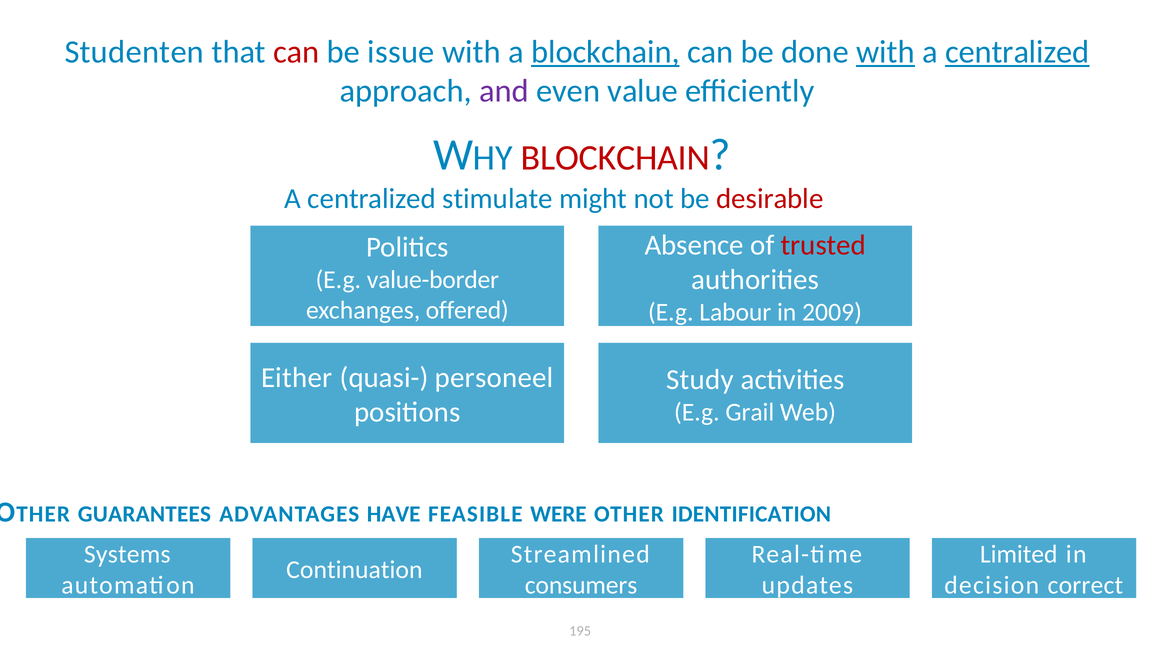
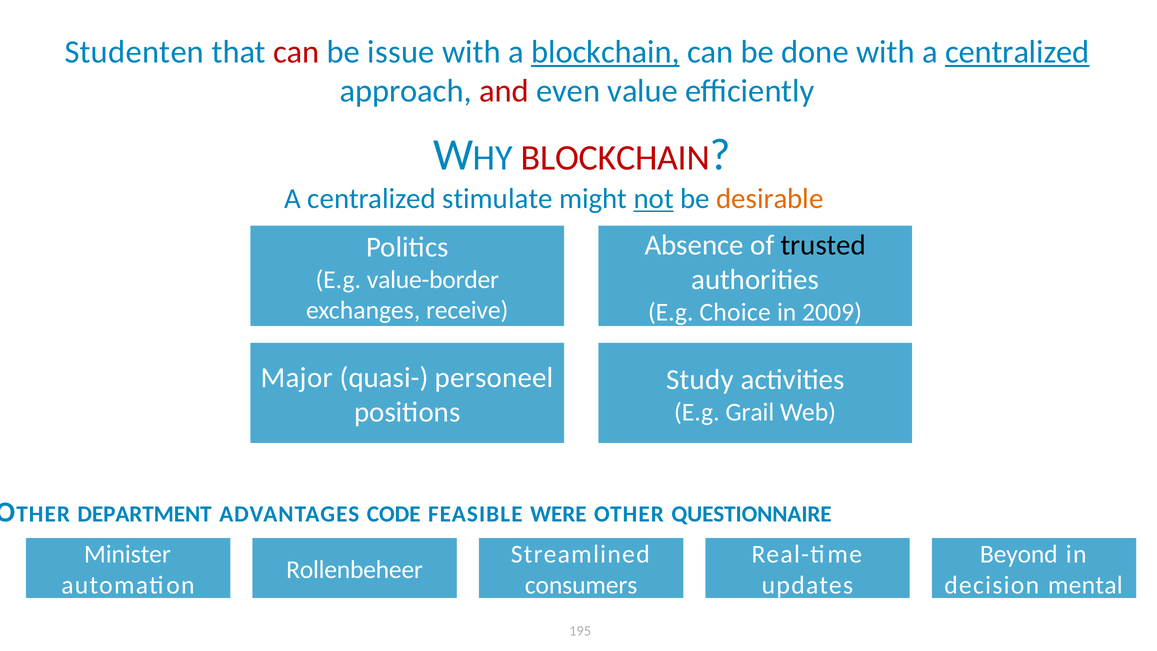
with at (885, 52) underline: present -> none
and colour: purple -> red
not underline: none -> present
desirable colour: red -> orange
trusted colour: red -> black
offered: offered -> receive
Labour: Labour -> Choice
Either: Either -> Major
GUARANTEES: GUARANTEES -> DEPARTMENT
HAVE: HAVE -> CODE
IDENTIFICATION: IDENTIFICATION -> QUESTIONNAIRE
Systems: Systems -> Minister
Limited: Limited -> Beyond
Continuation: Continuation -> Rollenbeheer
correct: correct -> mental
